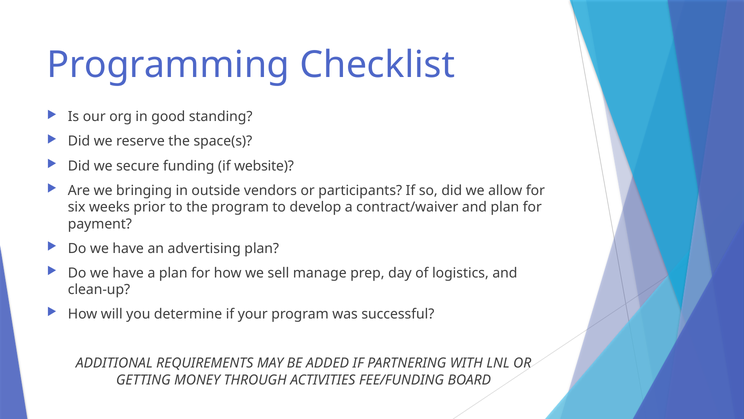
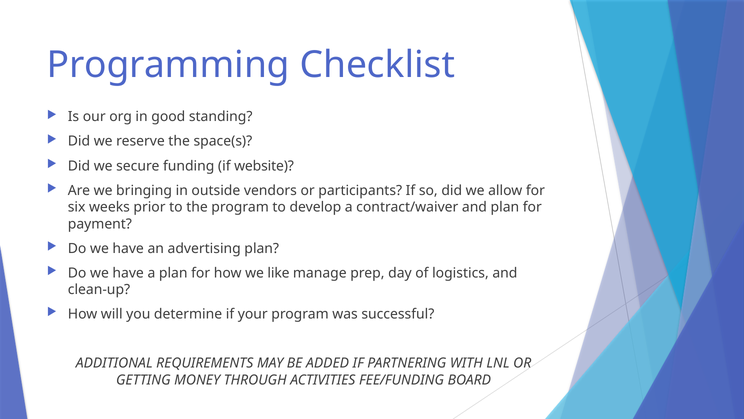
sell: sell -> like
